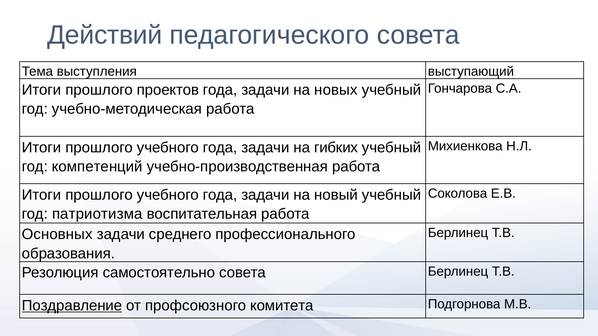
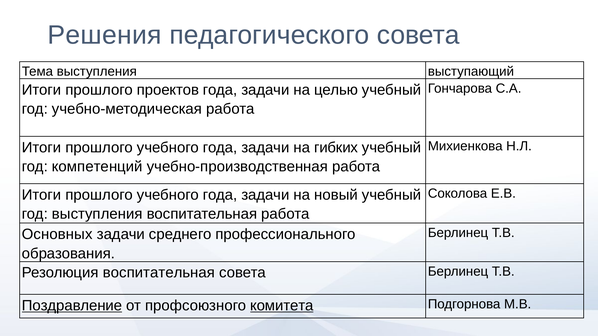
Действий: Действий -> Решения
новых: новых -> целью
год патриотизма: патриотизма -> выступления
Резолюция самостоятельно: самостоятельно -> воспитательная
комитета underline: none -> present
